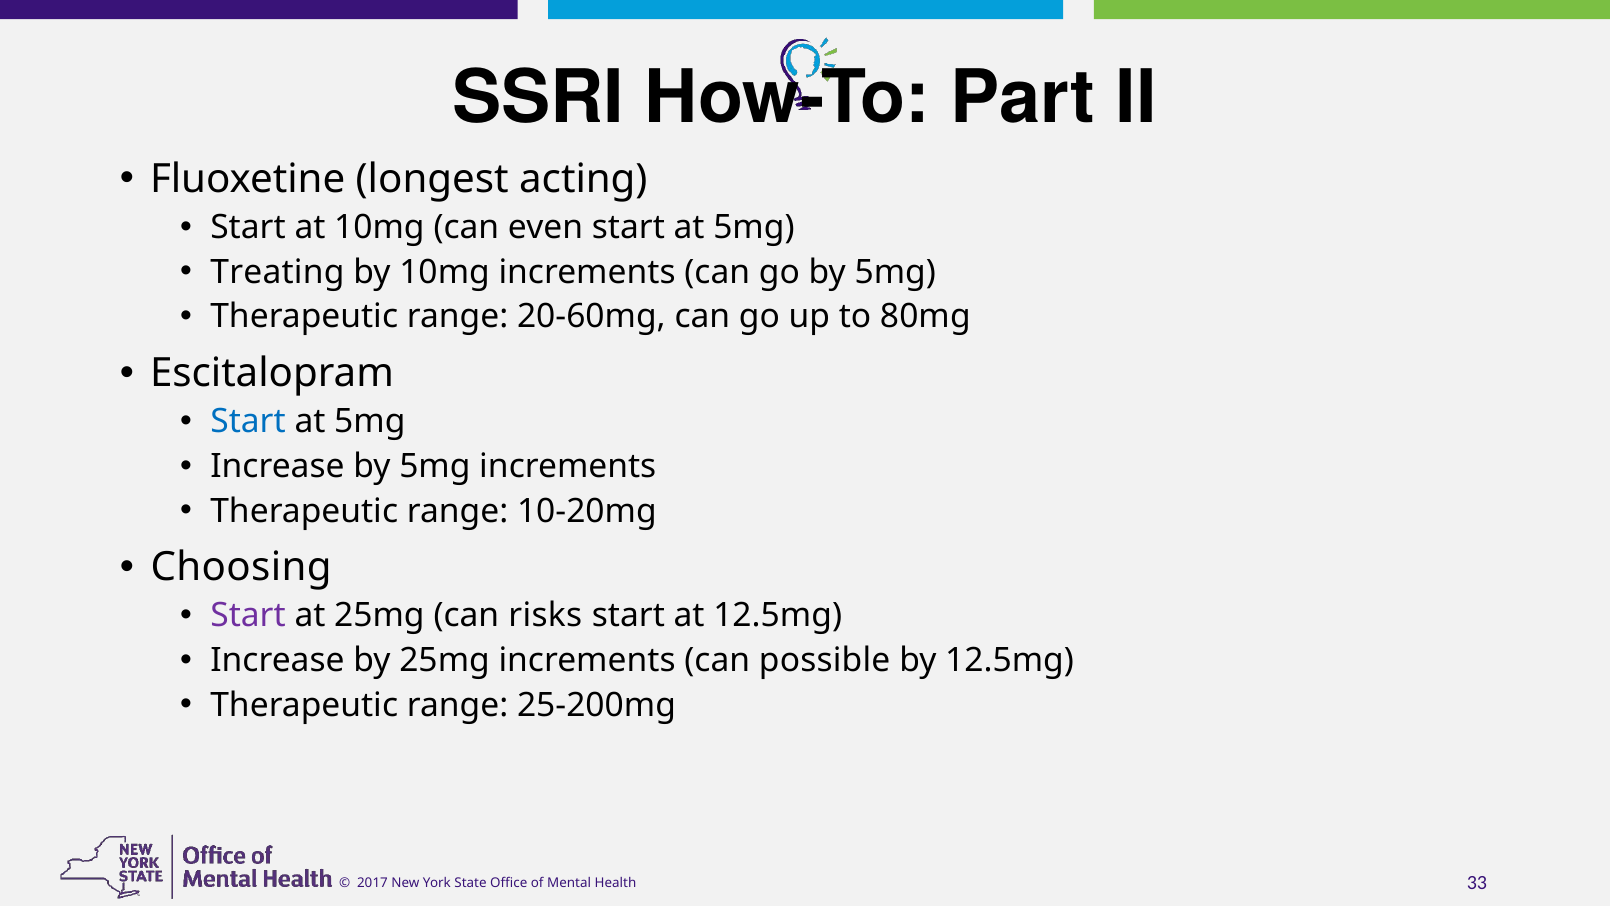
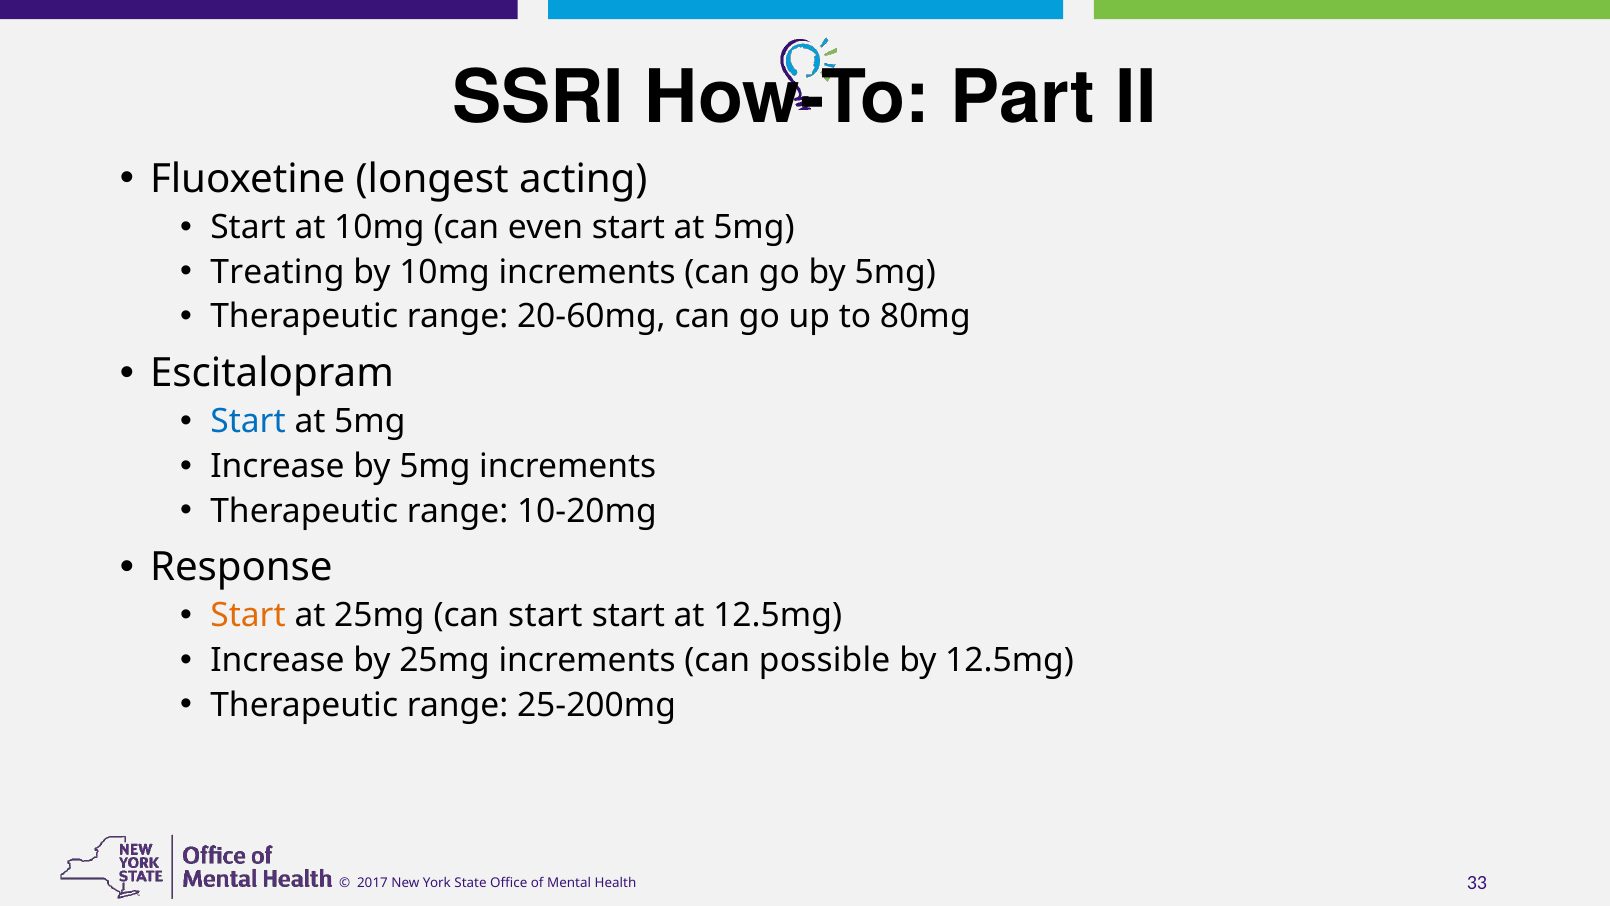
Choosing: Choosing -> Response
Start at (248, 616) colour: purple -> orange
can risks: risks -> start
